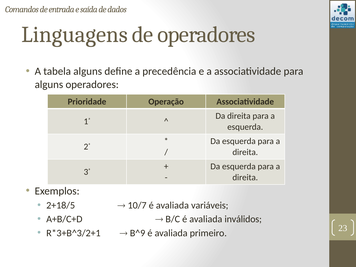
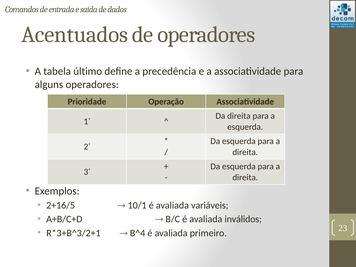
Linguagens: Linguagens -> Acentuados
tabela alguns: alguns -> último
2+18/5: 2+18/5 -> 2+16/5
10/7: 10/7 -> 10/1
B^9: B^9 -> B^4
